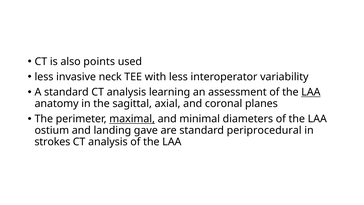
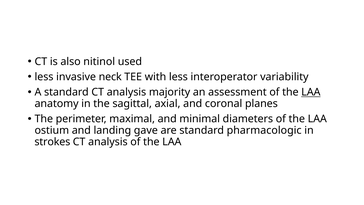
points: points -> nitinol
learning: learning -> majority
maximal underline: present -> none
periprocedural: periprocedural -> pharmacologic
